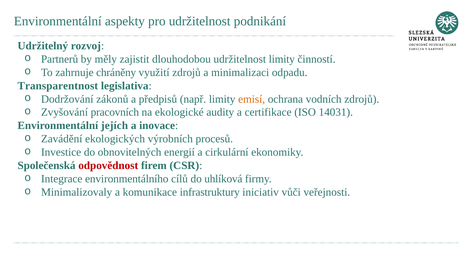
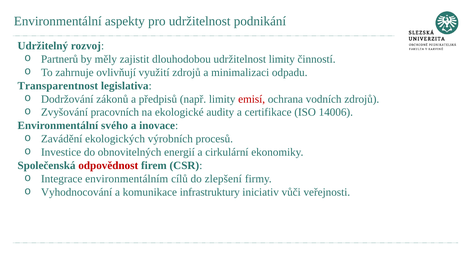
chráněny: chráněny -> ovlivňují
emisí colour: orange -> red
14031: 14031 -> 14006
jejích: jejích -> svého
environmentálního: environmentálního -> environmentálním
uhlíková: uhlíková -> zlepšení
Minimalizovaly: Minimalizovaly -> Vyhodnocování
